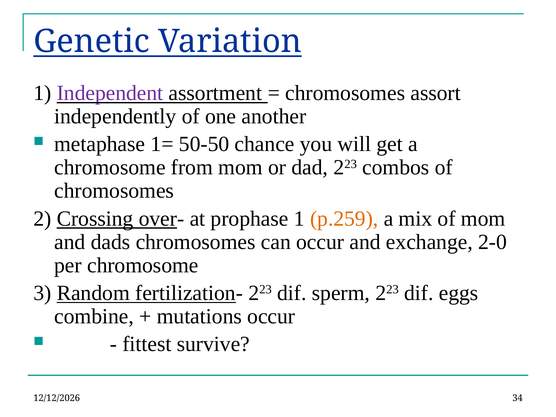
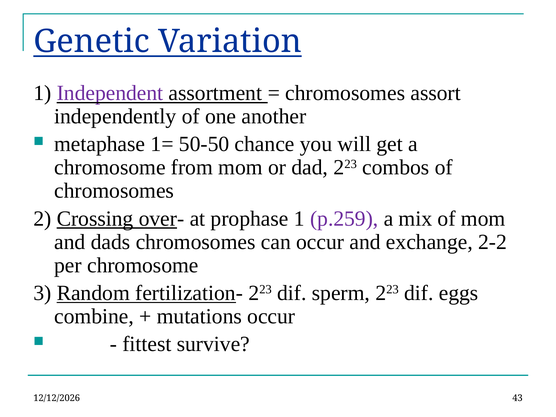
p.259 colour: orange -> purple
2-0: 2-0 -> 2-2
34: 34 -> 43
